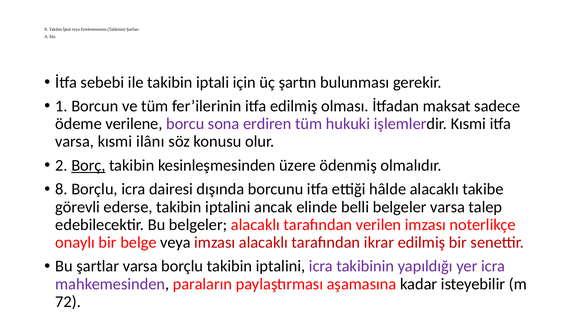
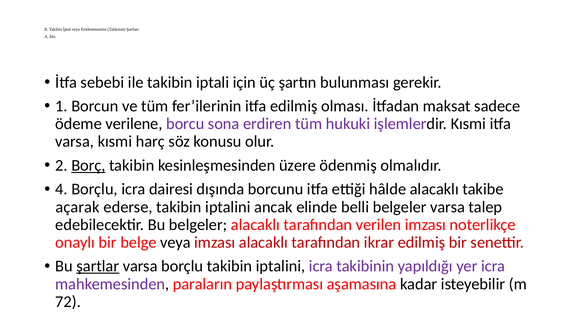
ilânı: ilânı -> harç
8: 8 -> 4
görevli: görevli -> açarak
şartlar underline: none -> present
